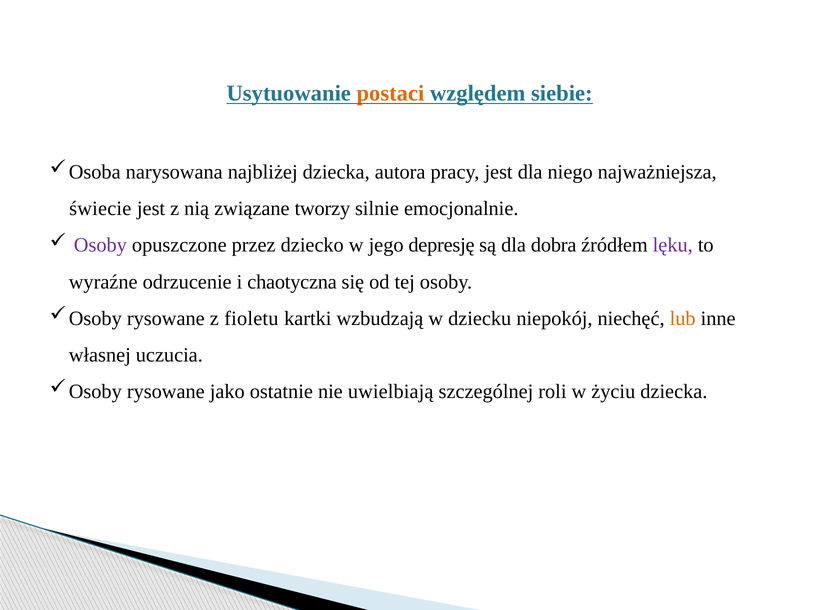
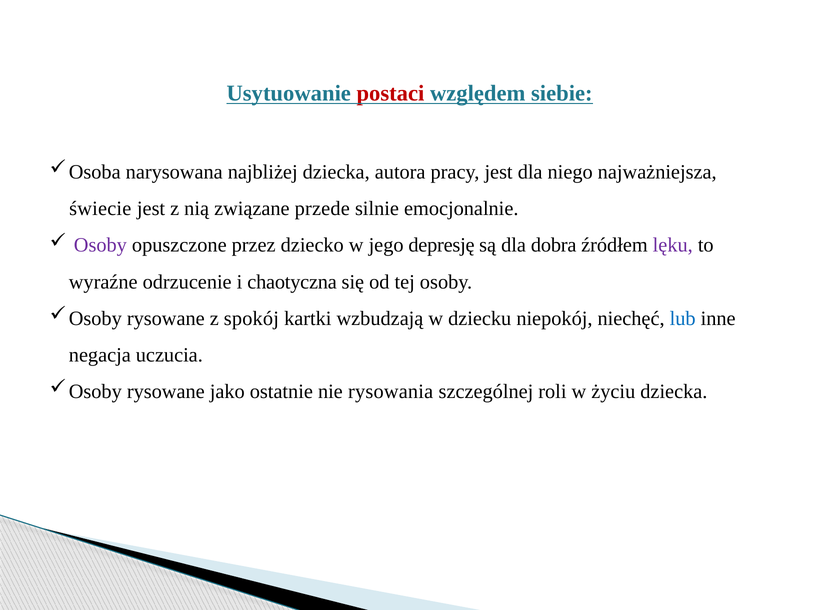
postaci colour: orange -> red
tworzy: tworzy -> przede
fioletu: fioletu -> spokój
lub colour: orange -> blue
własnej: własnej -> negacja
uwielbiają: uwielbiają -> rysowania
